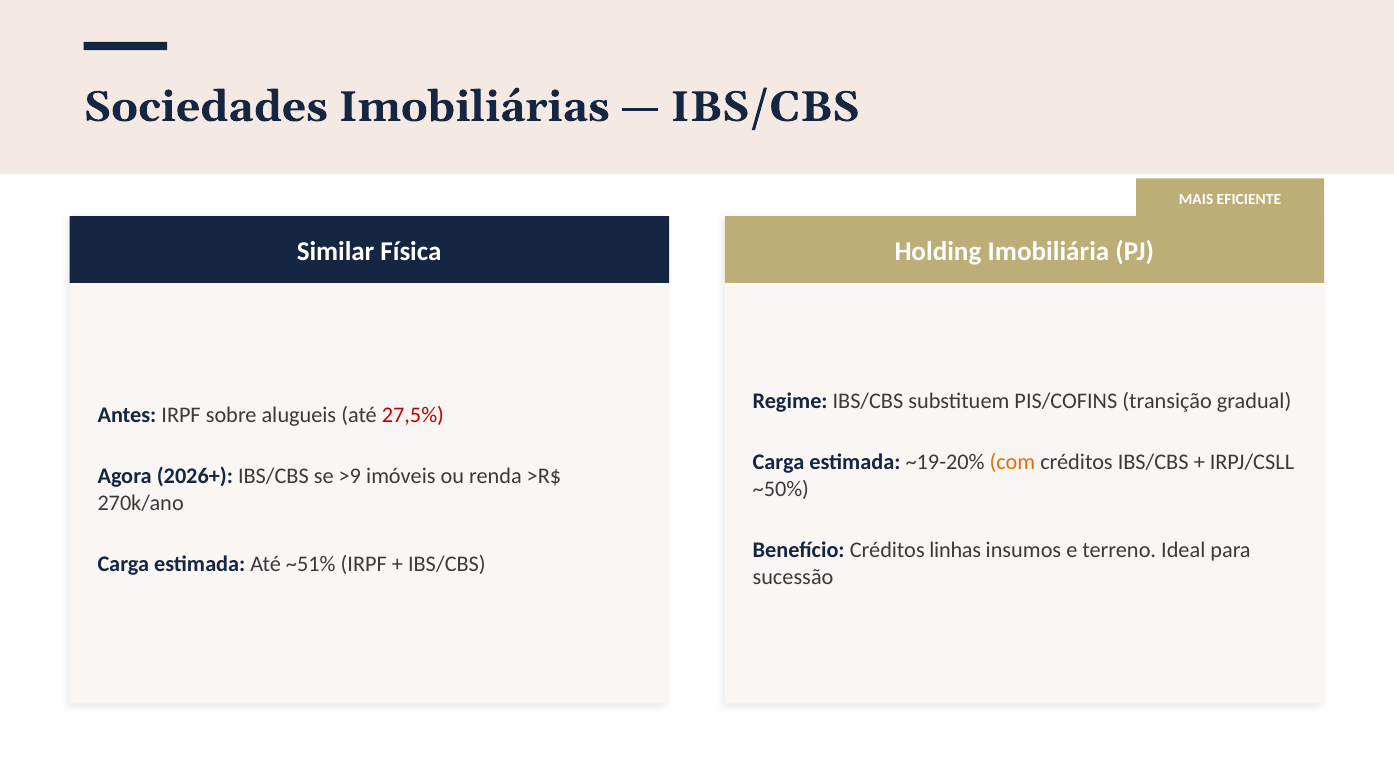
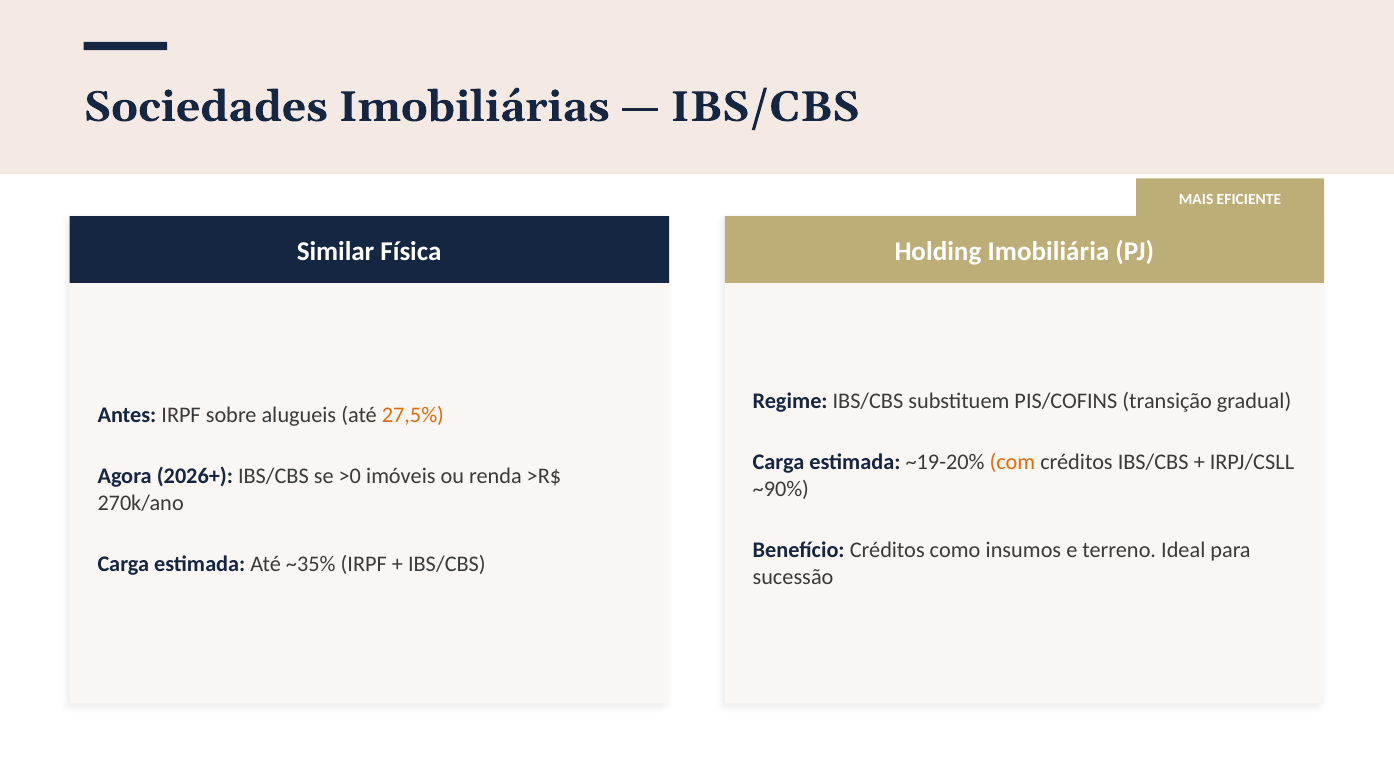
27,5% colour: red -> orange
>9: >9 -> >0
~50%: ~50% -> ~90%
linhas: linhas -> como
~51%: ~51% -> ~35%
